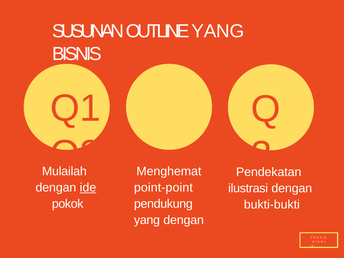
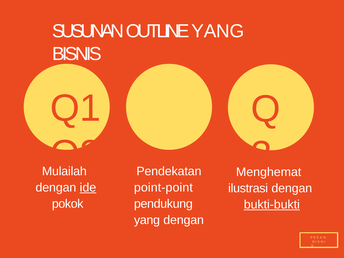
Menghemat: Menghemat -> Pendekatan
Pendekatan: Pendekatan -> Menghemat
bukti-bukti underline: none -> present
